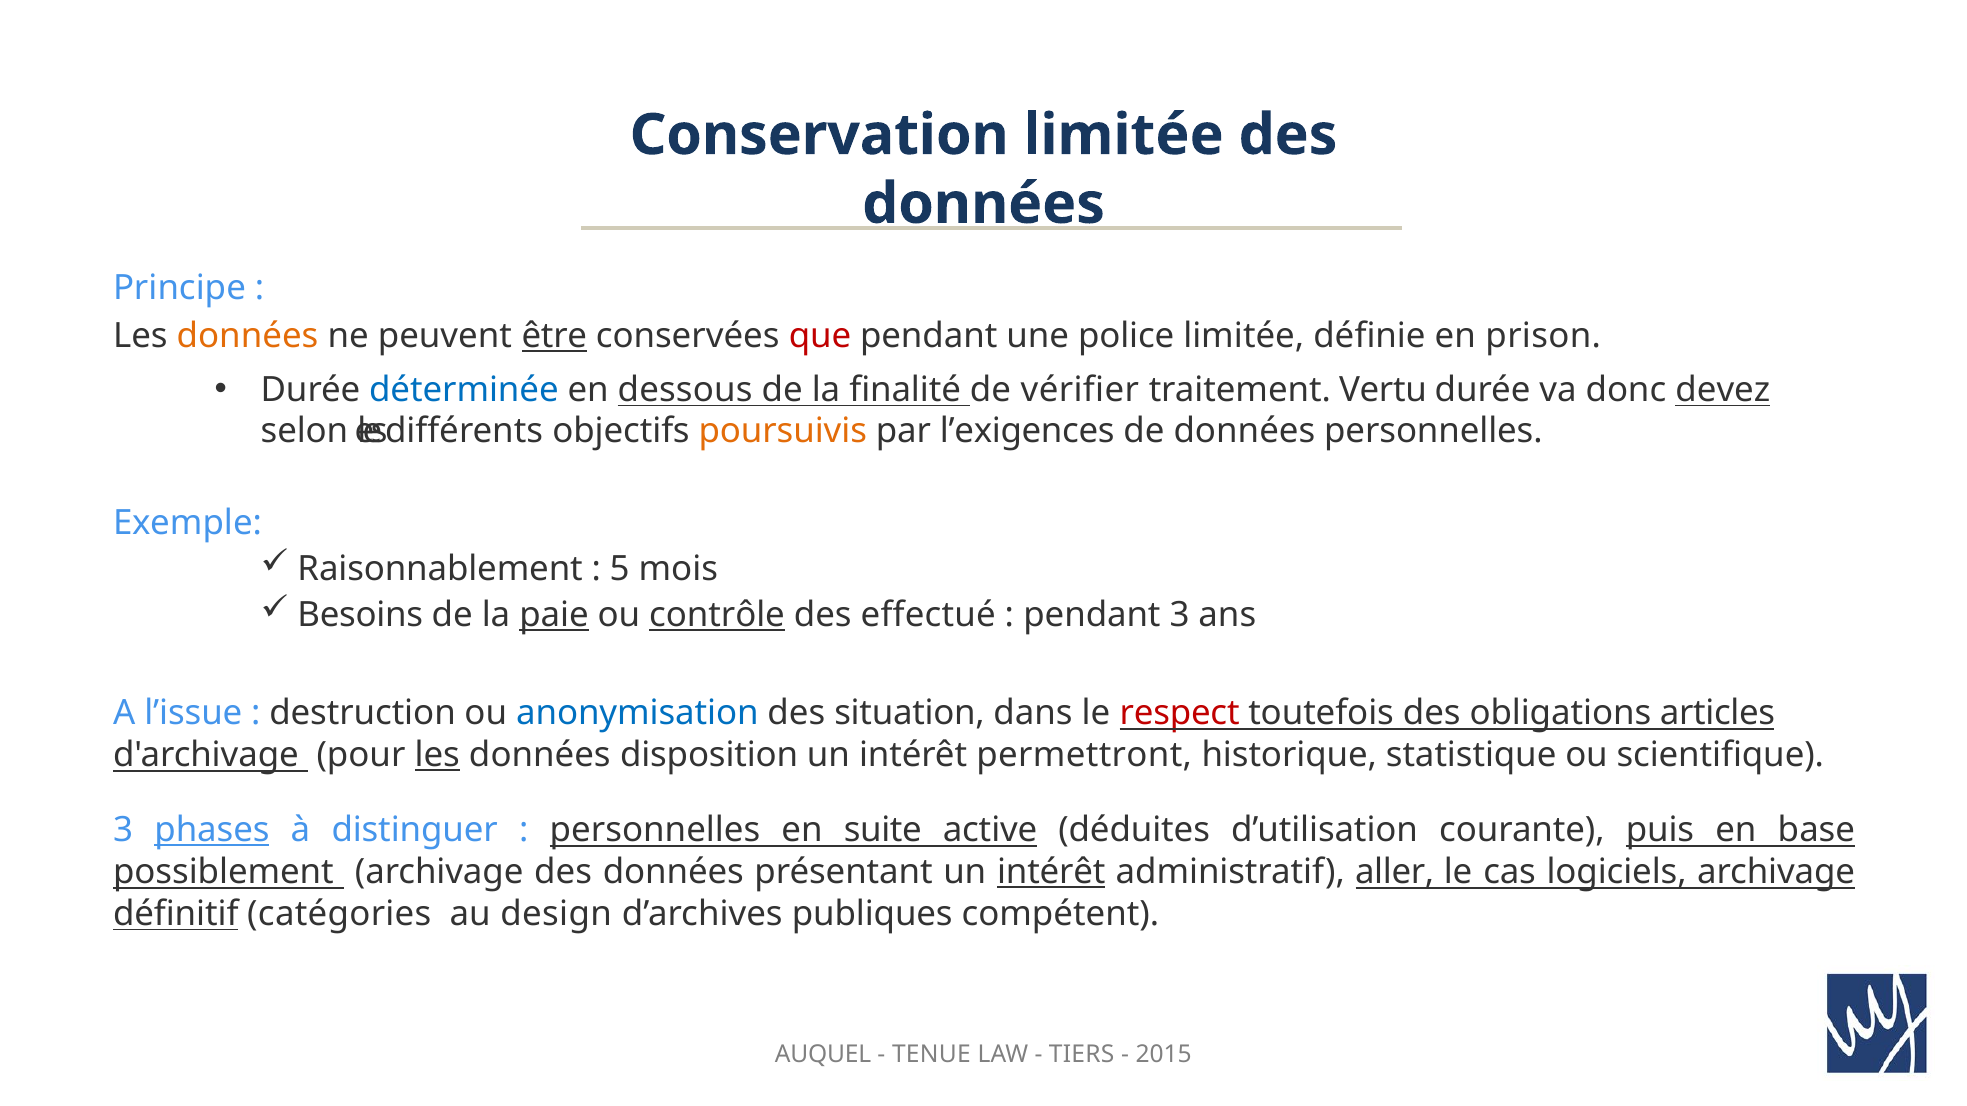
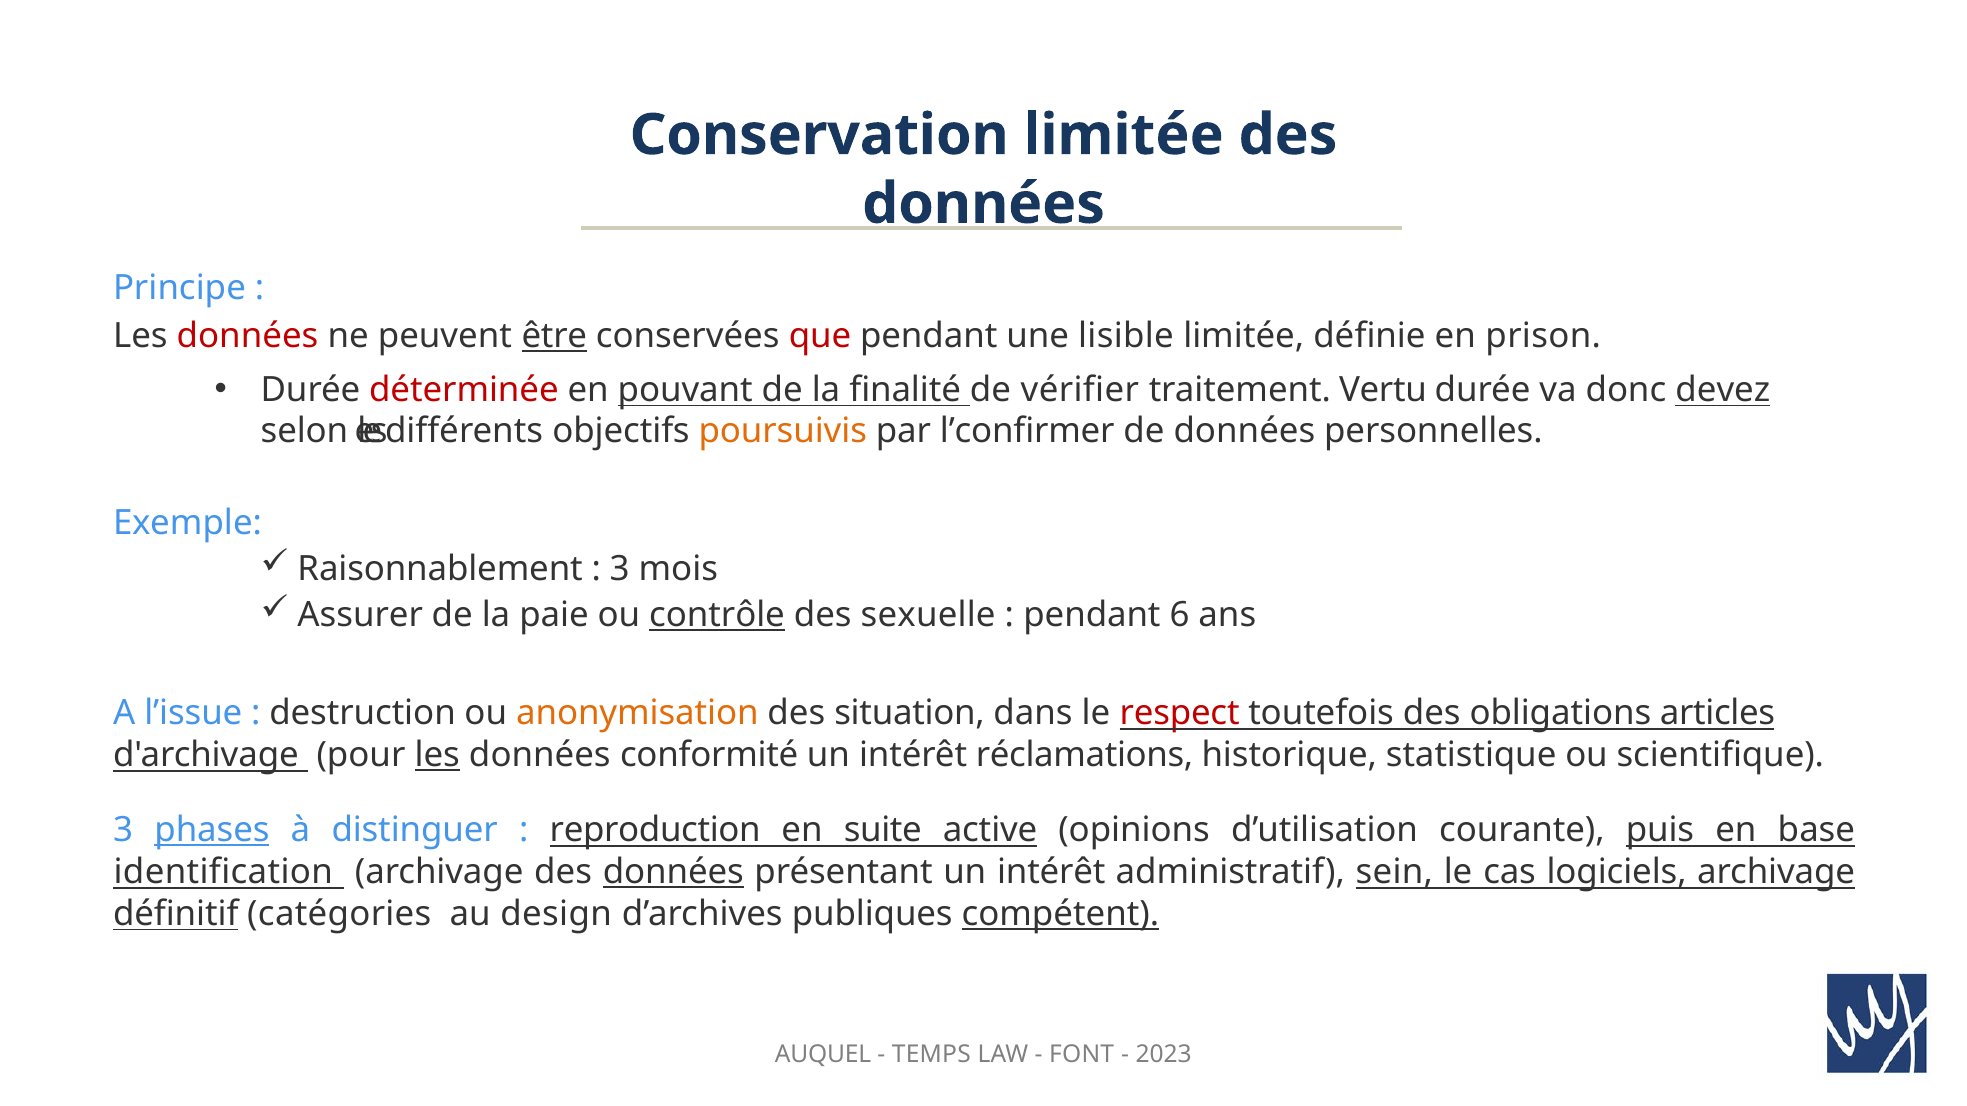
données at (248, 336) colour: orange -> red
police: police -> lisible
déterminée colour: blue -> red
dessous: dessous -> pouvant
l’exigences: l’exigences -> l’confirmer
5 at (620, 569): 5 -> 3
Besoins: Besoins -> Assurer
paie underline: present -> none
effectué: effectué -> sexuelle
pendant 3: 3 -> 6
anonymisation colour: blue -> orange
disposition: disposition -> conformité
permettront: permettront -> réclamations
personnelles at (655, 830): personnelles -> reproduction
déduites: déduites -> opinions
possiblement: possiblement -> identification
données at (673, 872) underline: none -> present
intérêt at (1051, 872) underline: present -> none
aller: aller -> sein
compétent underline: none -> present
TENUE: TENUE -> TEMPS
TIERS: TIERS -> FONT
2015: 2015 -> 2023
